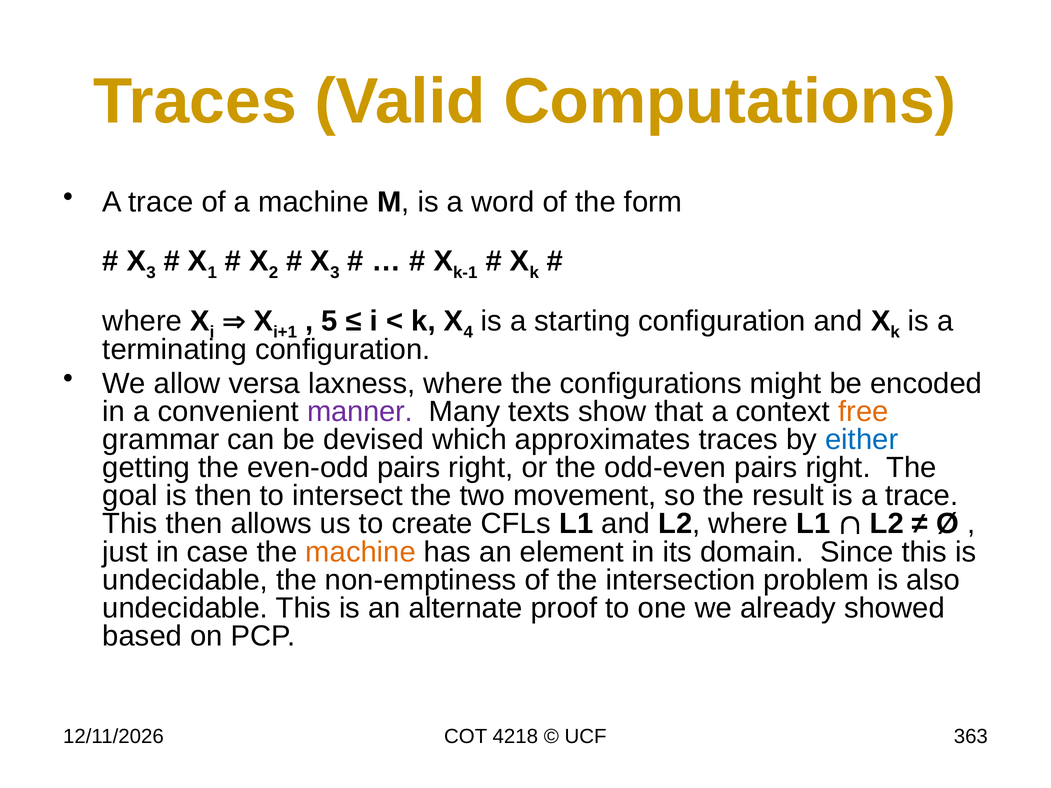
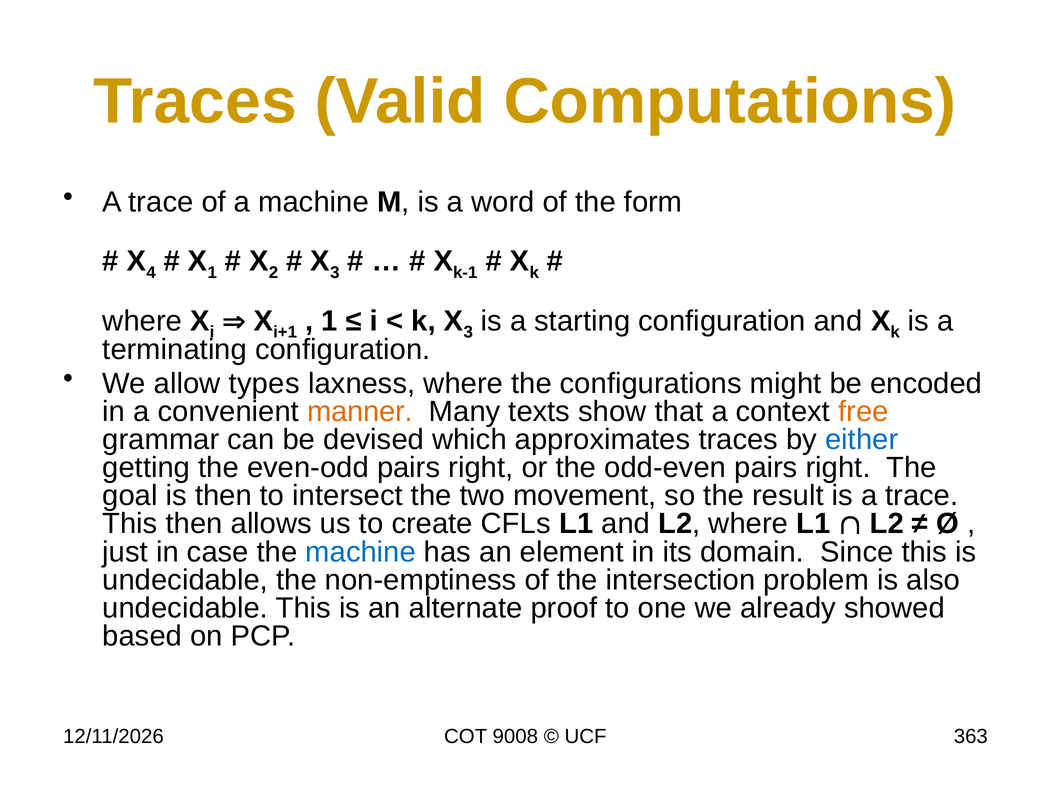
3 at (151, 273): 3 -> 4
5 at (330, 321): 5 -> 1
4 at (468, 332): 4 -> 3
versa: versa -> types
manner colour: purple -> orange
machine at (361, 552) colour: orange -> blue
4218: 4218 -> 9008
